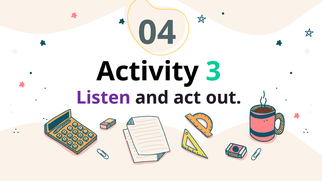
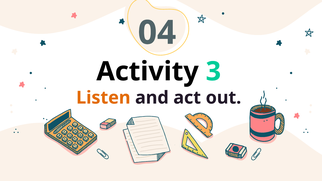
Listen colour: purple -> orange
